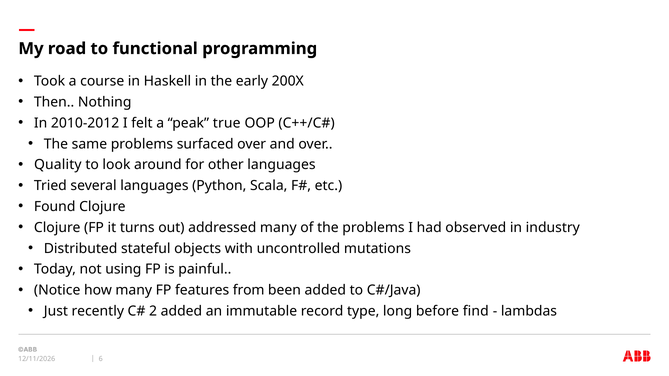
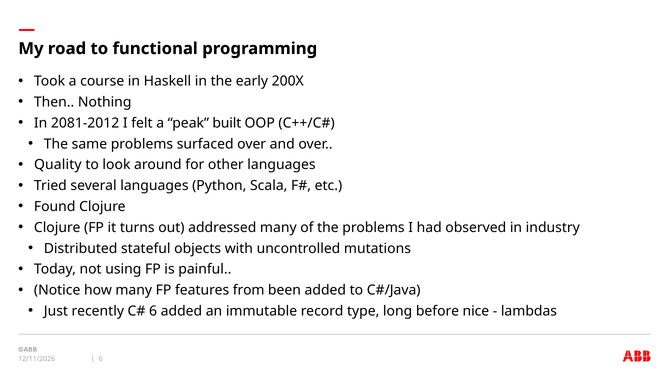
2010-2012: 2010-2012 -> 2081-2012
true: true -> built
2 at (153, 311): 2 -> 6
find: find -> nice
